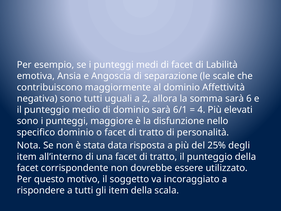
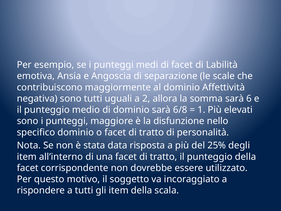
6/1: 6/1 -> 6/8
4: 4 -> 1
